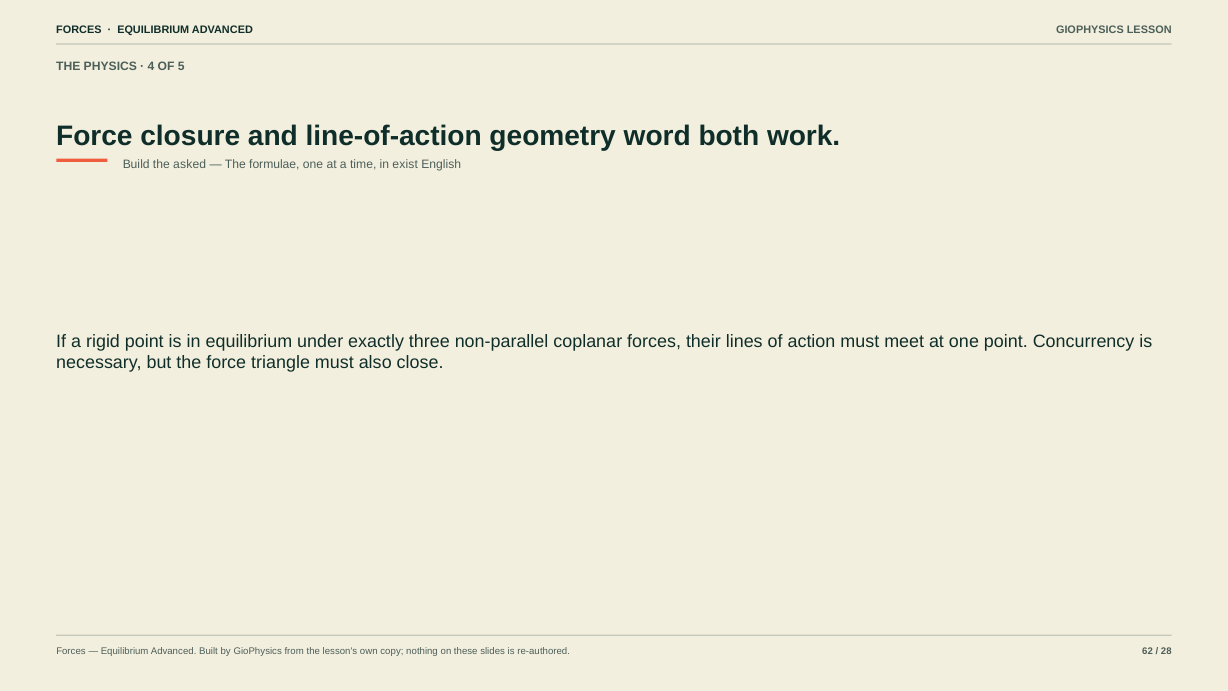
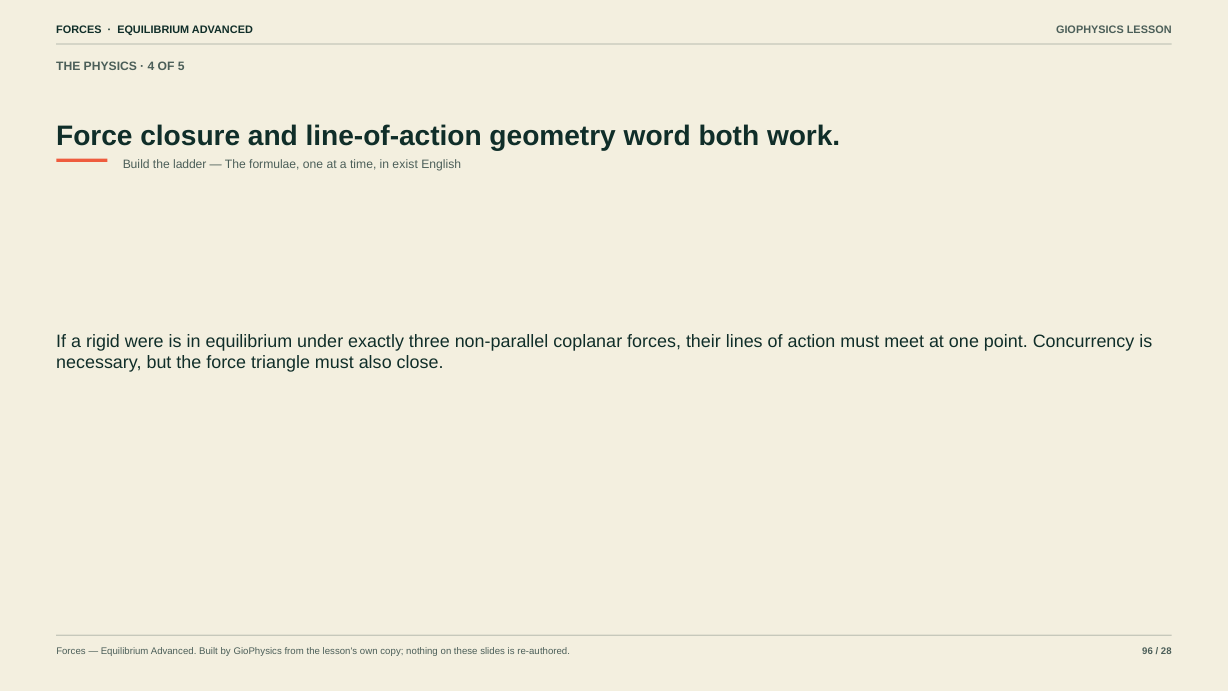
asked: asked -> ladder
rigid point: point -> were
62: 62 -> 96
